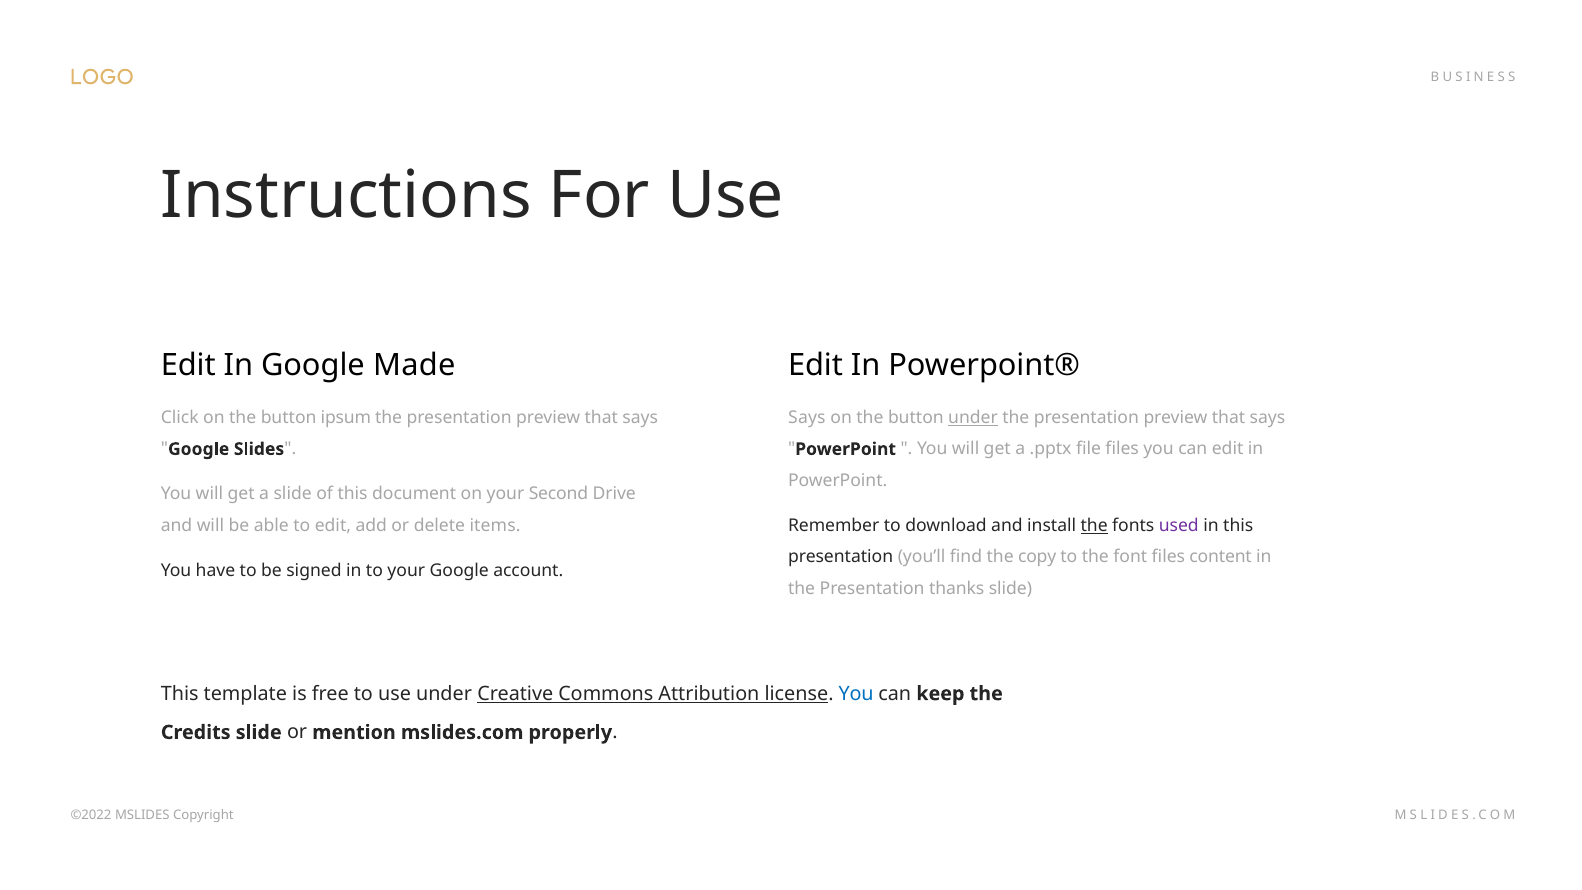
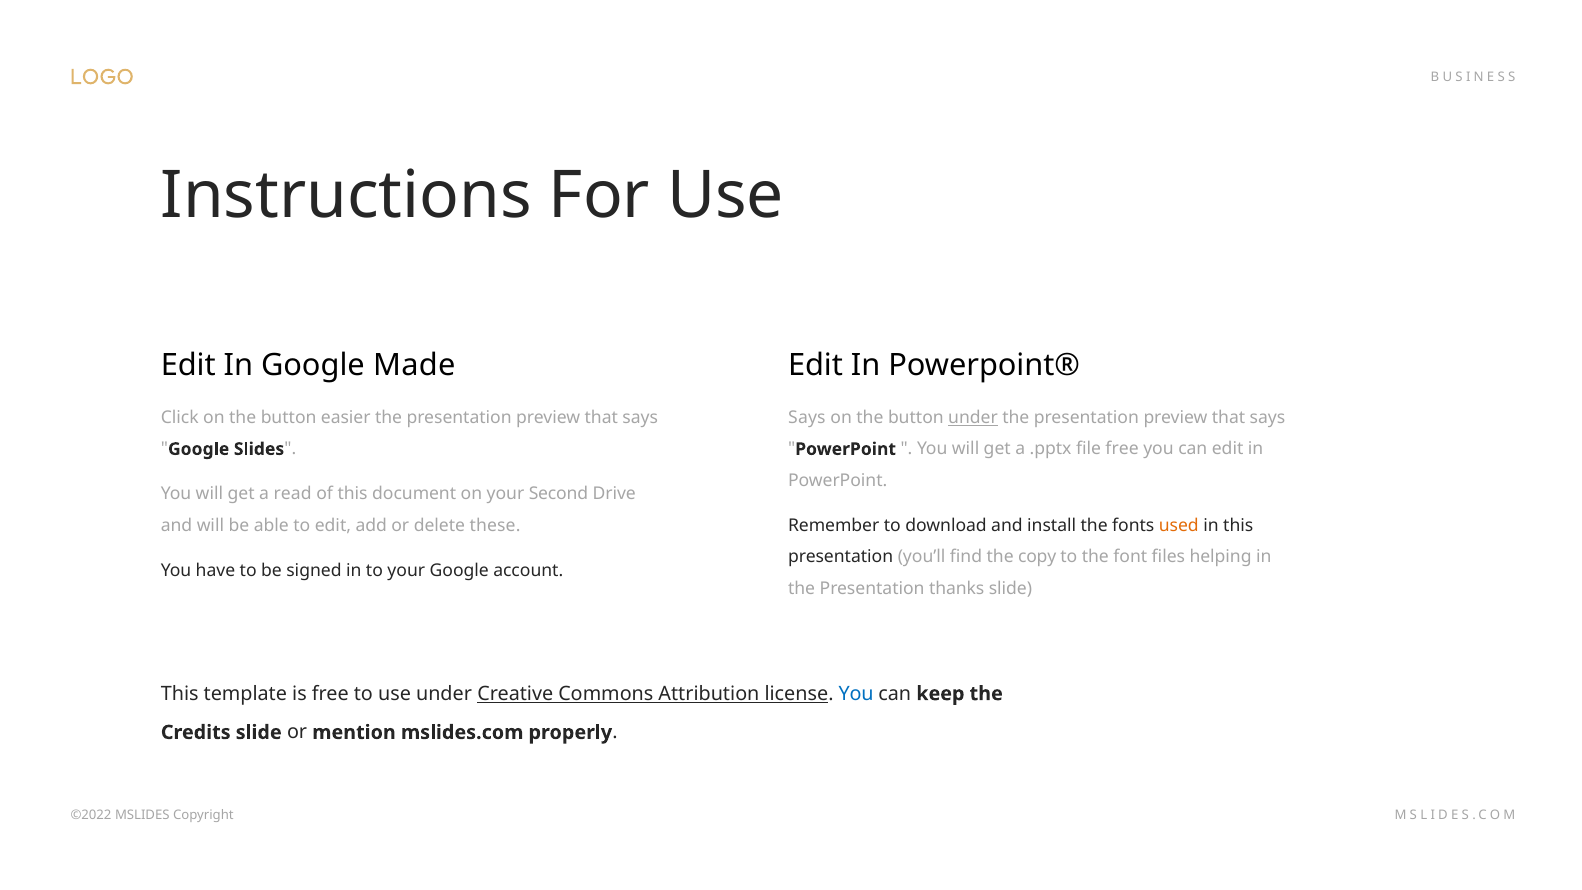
ipsum: ipsum -> easier
file files: files -> free
a slide: slide -> read
items: items -> these
the at (1094, 525) underline: present -> none
used colour: purple -> orange
content: content -> helping
